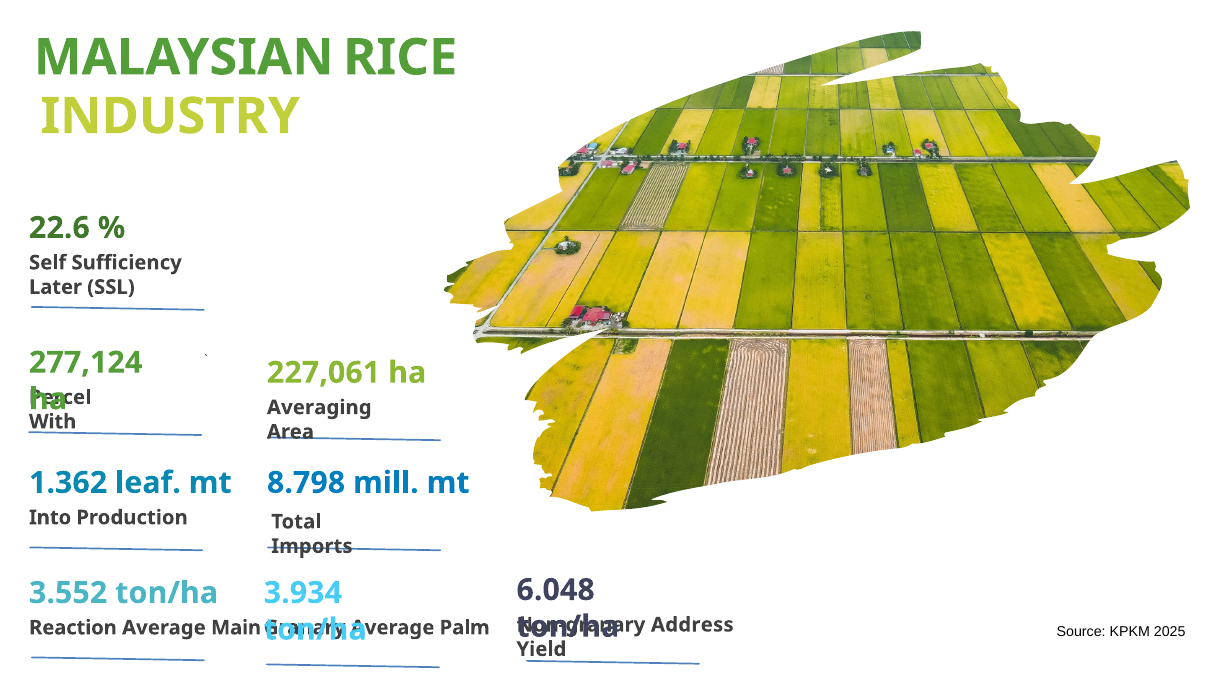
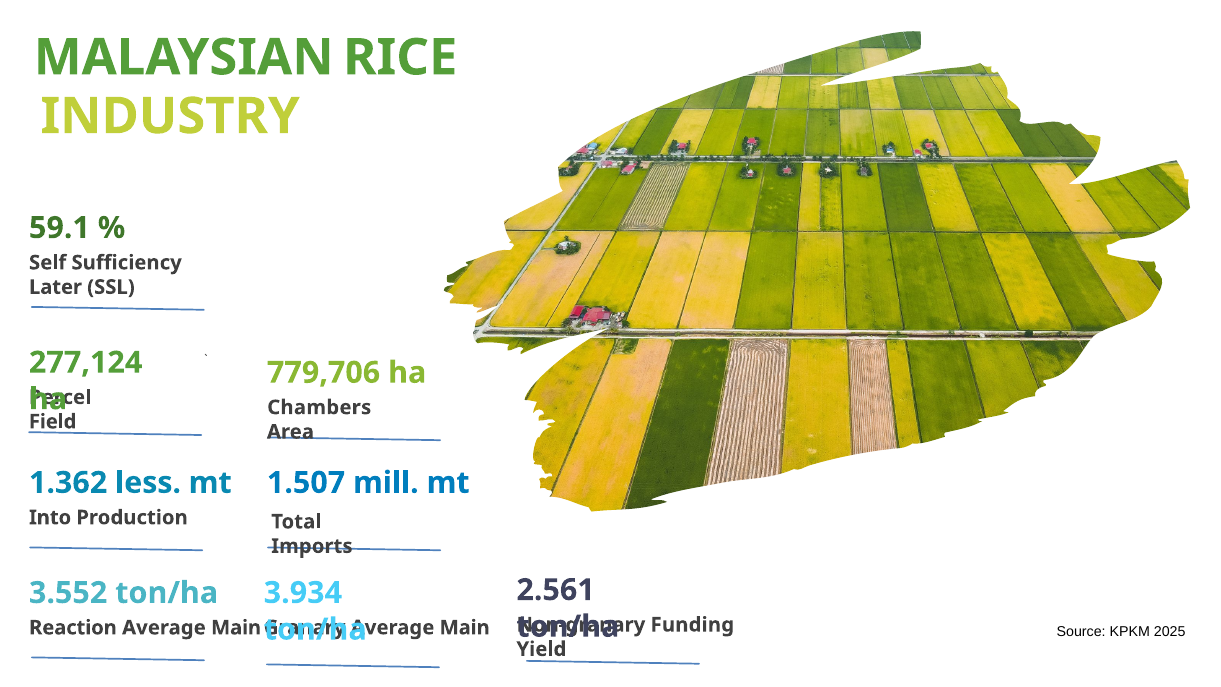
22.6: 22.6 -> 59.1
227,061: 227,061 -> 779,706
Averaging: Averaging -> Chambers
With: With -> Field
leaf: leaf -> less
8.798: 8.798 -> 1.507
6.048: 6.048 -> 2.561
Address: Address -> Funding
Palm at (465, 627): Palm -> Main
